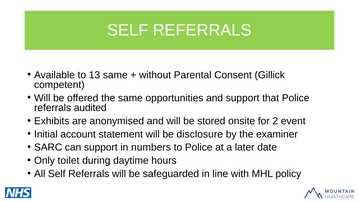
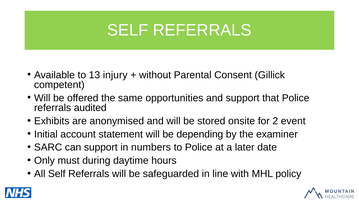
13 same: same -> injury
disclosure: disclosure -> depending
toilet: toilet -> must
